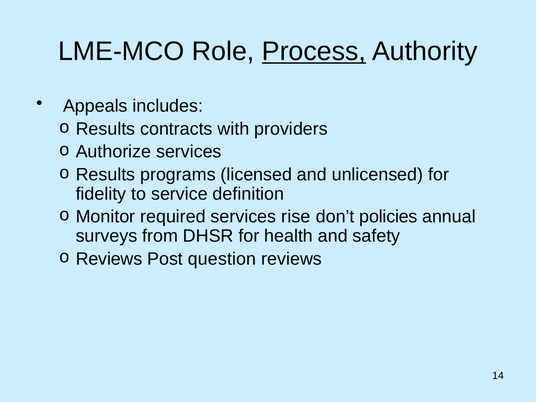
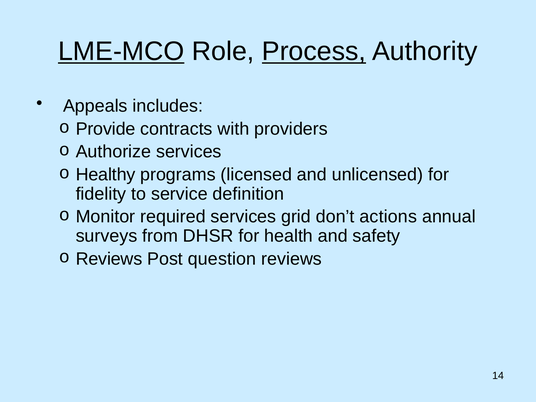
LME-MCO underline: none -> present
Results at (105, 129): Results -> Provide
Results at (105, 175): Results -> Healthy
rise: rise -> grid
policies: policies -> actions
